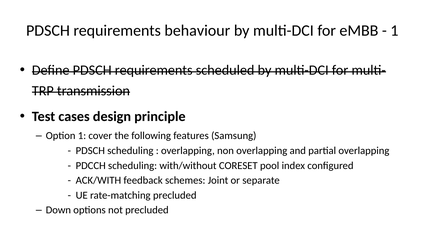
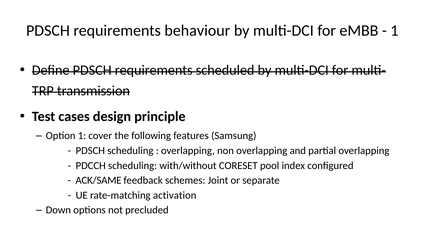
ACK/WITH: ACK/WITH -> ACK/SAME
rate-matching precluded: precluded -> activation
